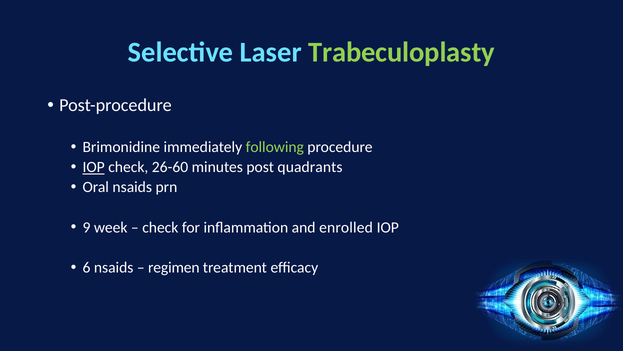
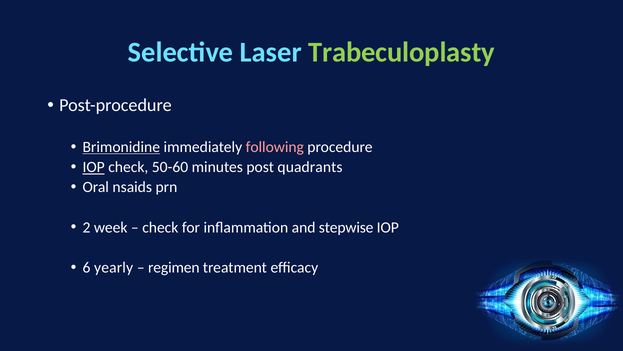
Brimonidine underline: none -> present
following colour: light green -> pink
26-60: 26-60 -> 50-60
9: 9 -> 2
enrolled: enrolled -> stepwise
6 nsaids: nsaids -> yearly
